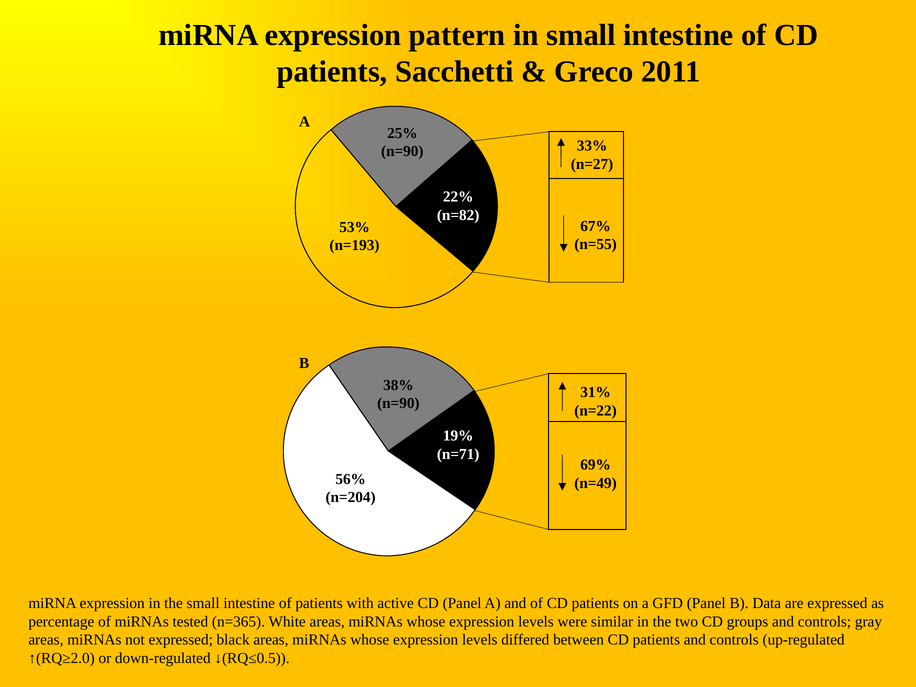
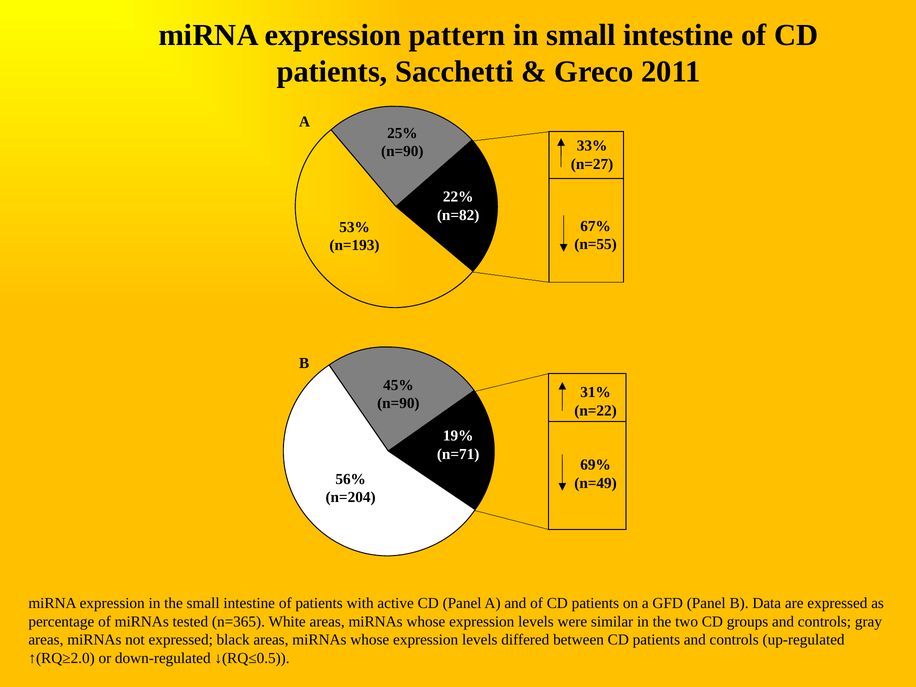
38%: 38% -> 45%
